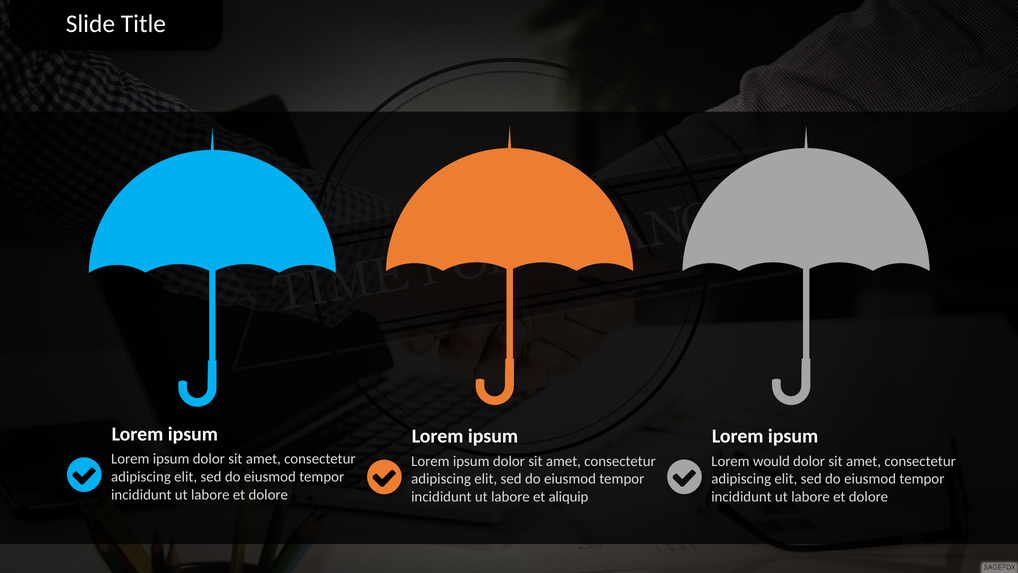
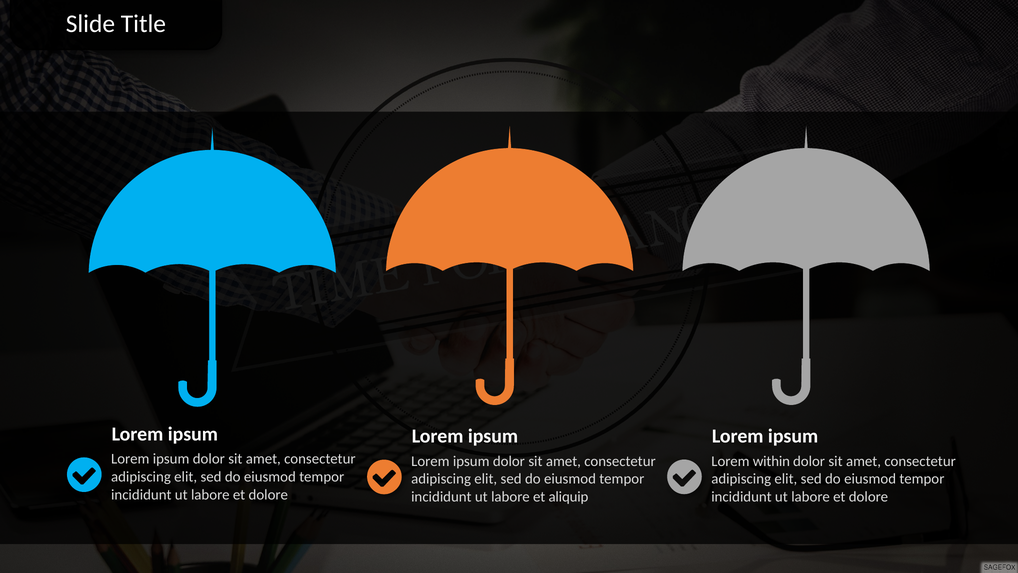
would: would -> within
